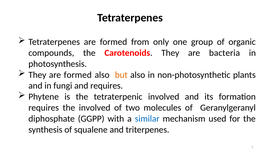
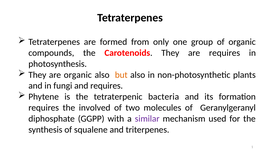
are bacteria: bacteria -> requires
They are formed: formed -> organic
tetraterpenic involved: involved -> bacteria
similar colour: blue -> purple
